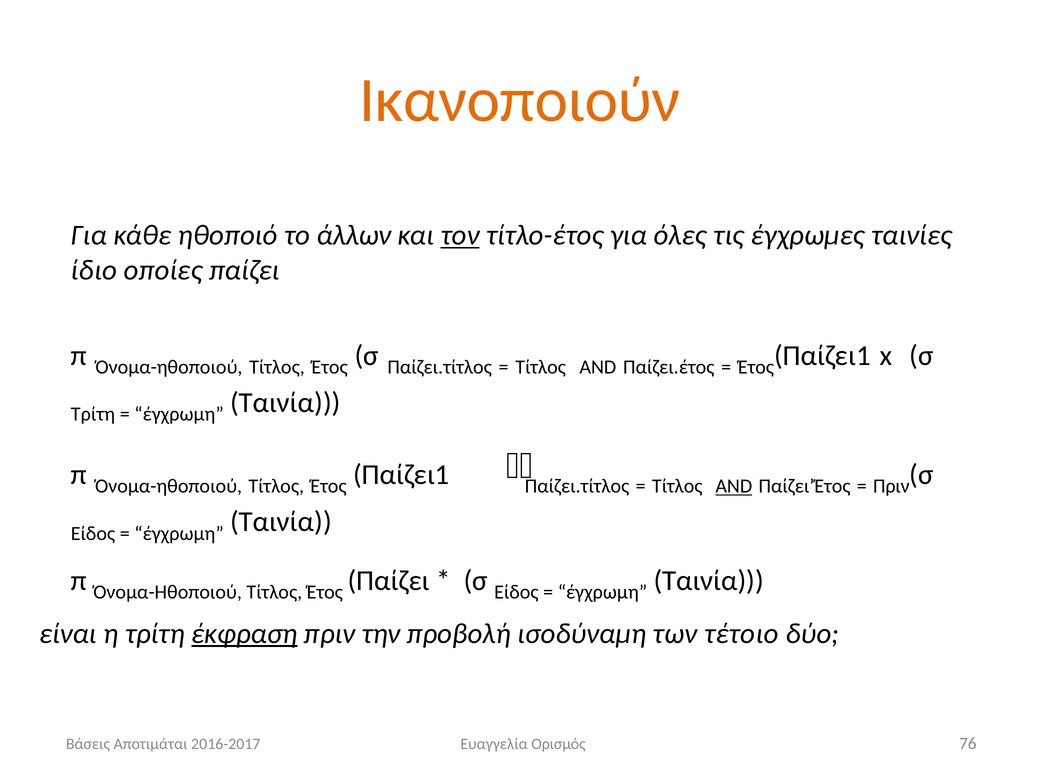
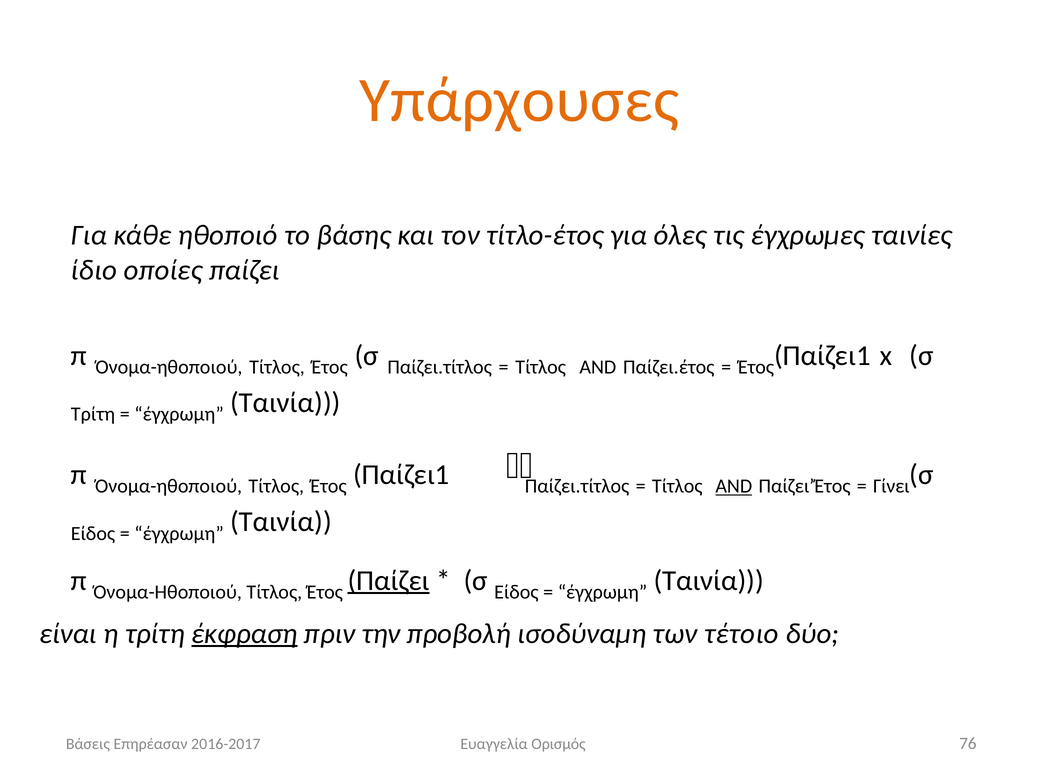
Ικανοποιούν: Ικανοποιούν -> Υπάρχουσες
άλλων: άλλων -> βάσης
τον underline: present -> none
Πριν at (891, 486): Πριν -> Γίνει
Παίζει at (389, 581) underline: none -> present
Αποτιμάται: Αποτιμάται -> Επηρέασαν
